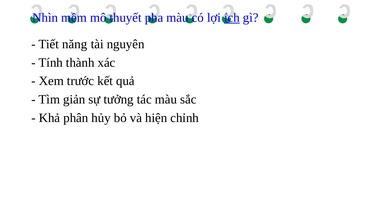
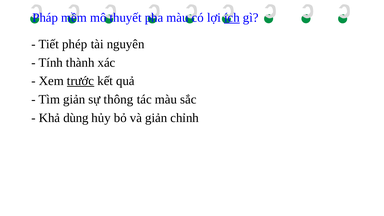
Nhìn: Nhìn -> Pháp
năng: năng -> phép
trước underline: none -> present
tưởng: tưởng -> thông
phân: phân -> dùng
và hiện: hiện -> giản
